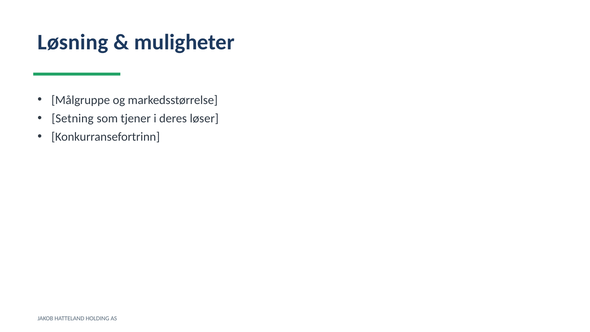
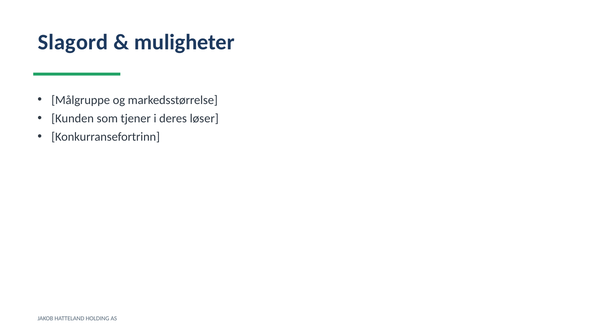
Løsning: Løsning -> Slagord
Setning: Setning -> Kunden
